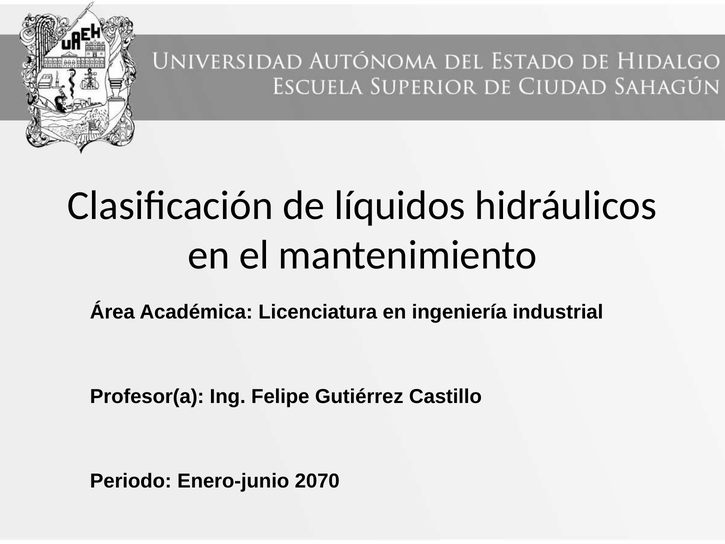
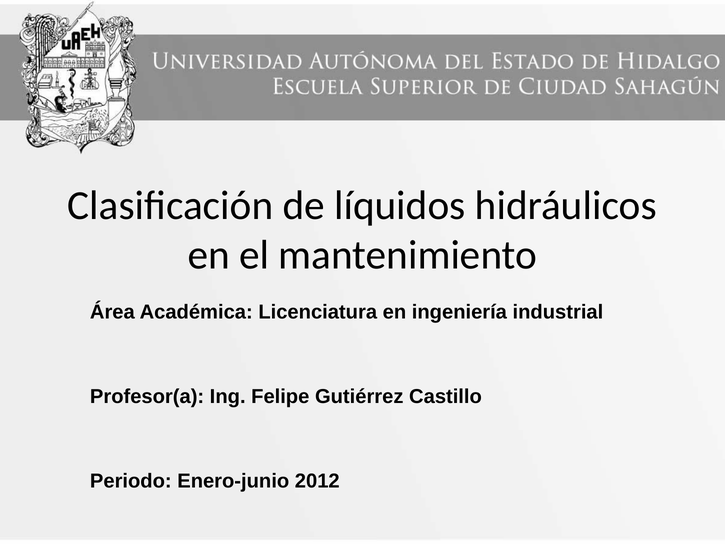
2070: 2070 -> 2012
